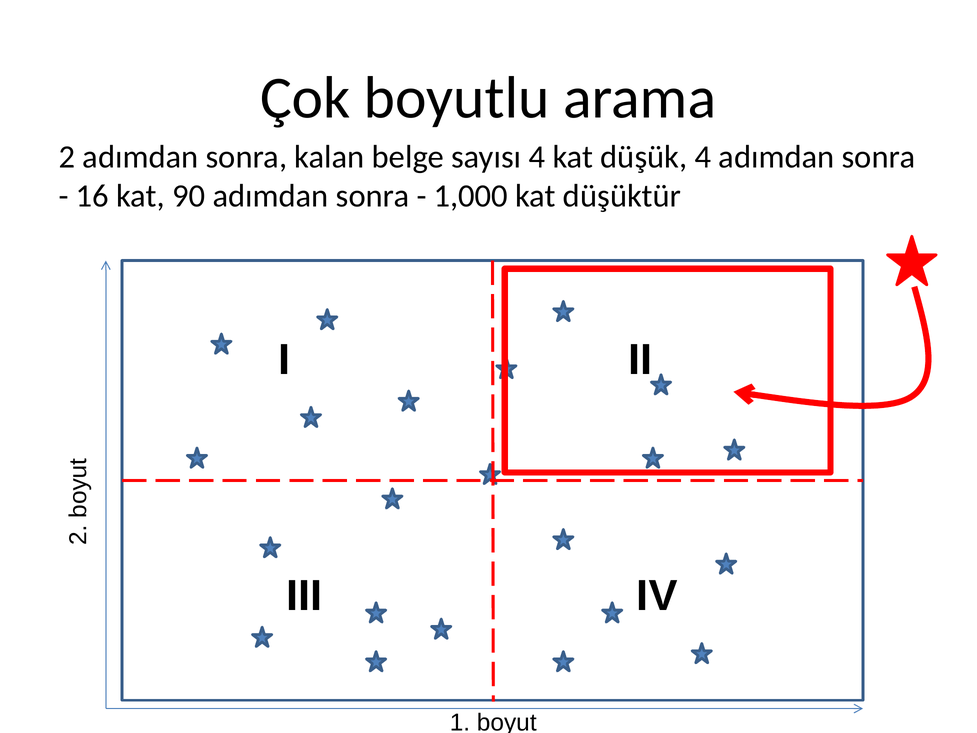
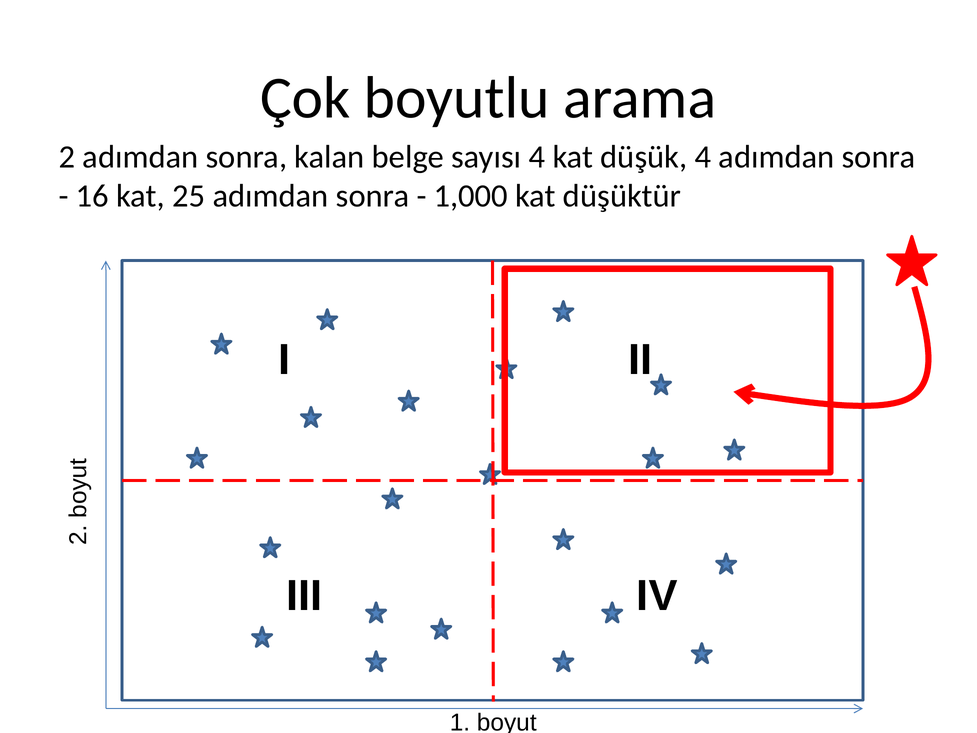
90: 90 -> 25
